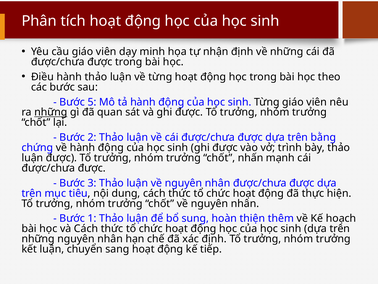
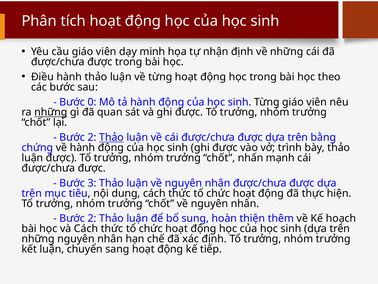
5: 5 -> 0
Thảo at (112, 137) underline: none -> present
1 at (92, 218): 1 -> 2
